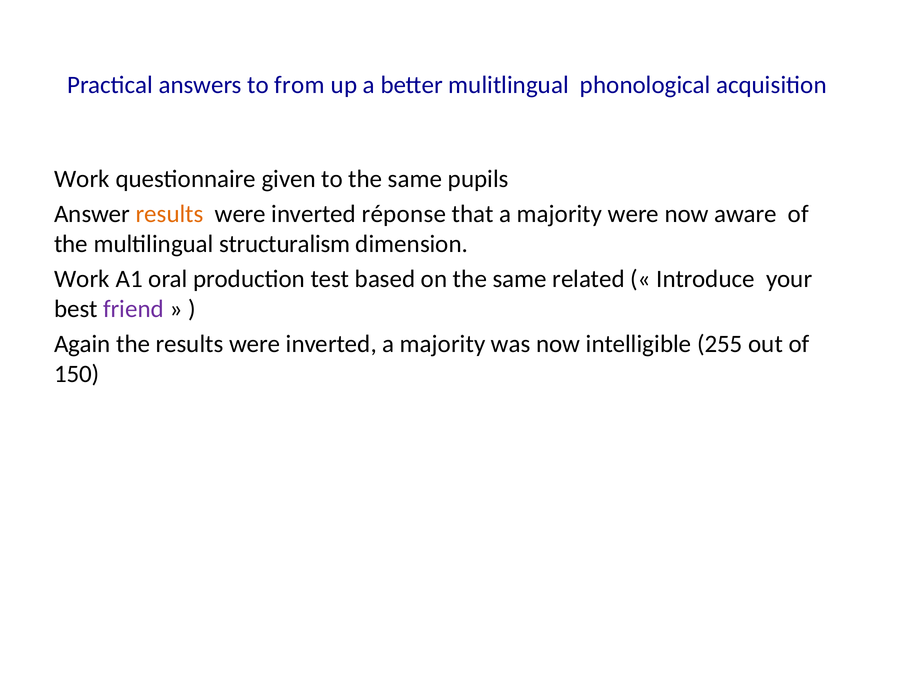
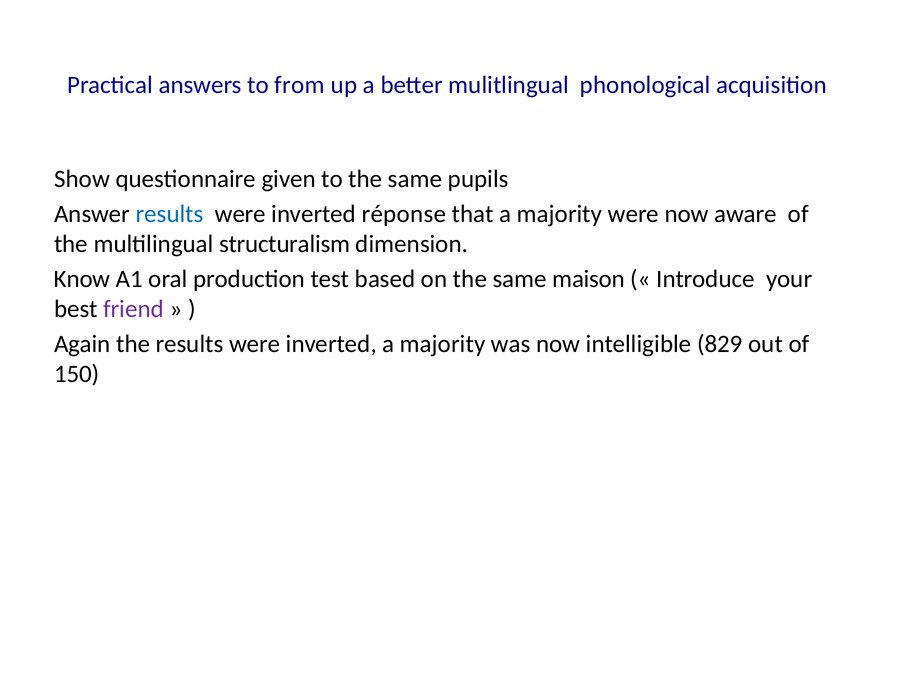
Work at (82, 179): Work -> Show
results at (170, 214) colour: orange -> blue
Work at (82, 279): Work -> Know
related: related -> maison
255: 255 -> 829
